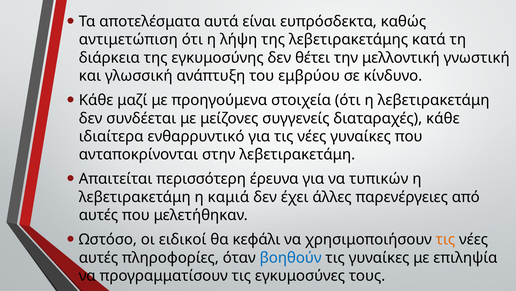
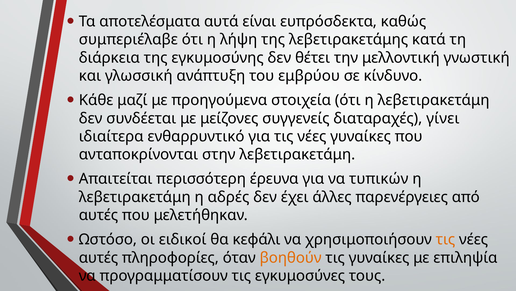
αντιμετώπιση: αντιμετώπιση -> συμπεριέλαβε
διαταραχές κάθε: κάθε -> γίνει
καμιά: καμιά -> αδρές
βοηθούν colour: blue -> orange
